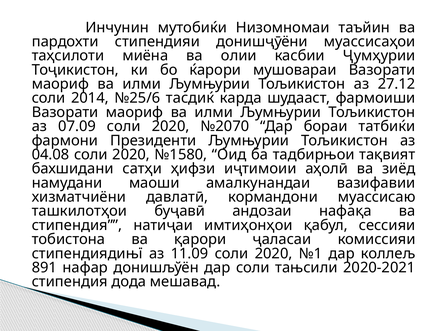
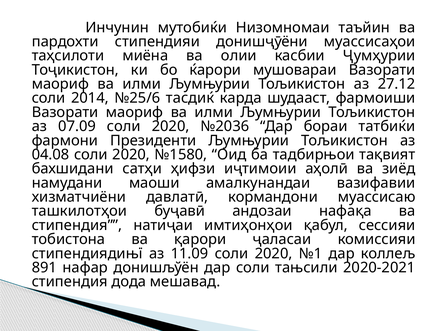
№2070: №2070 -> №2036
